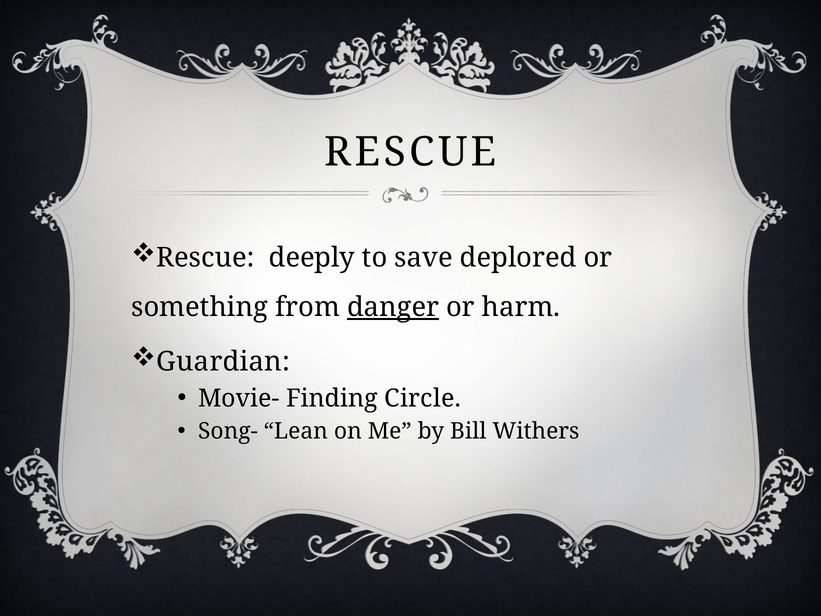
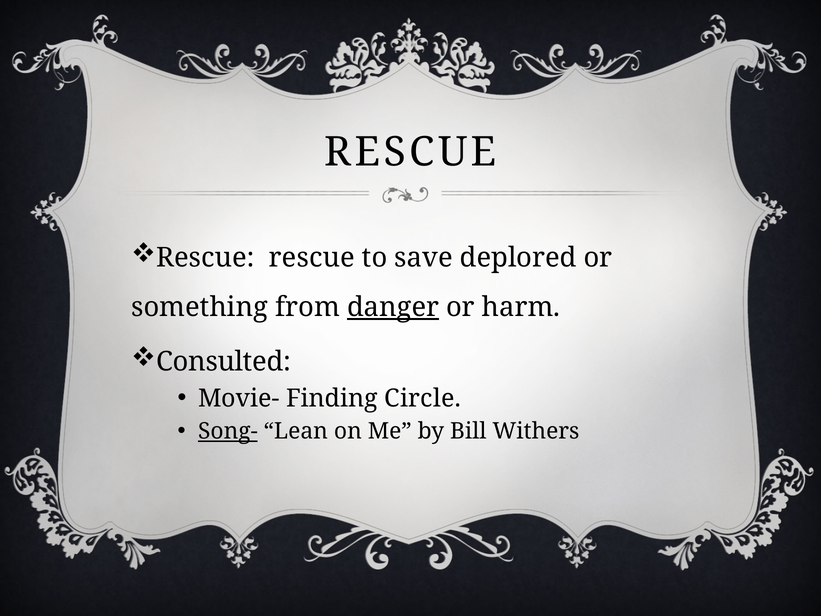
Rescue deeply: deeply -> rescue
Guardian: Guardian -> Consulted
Song- underline: none -> present
